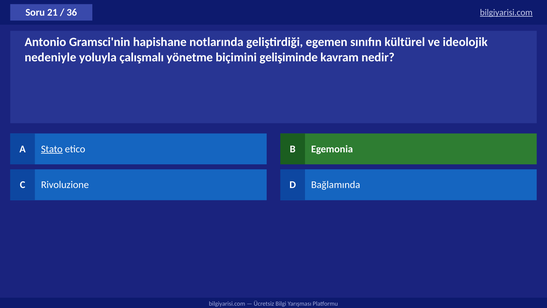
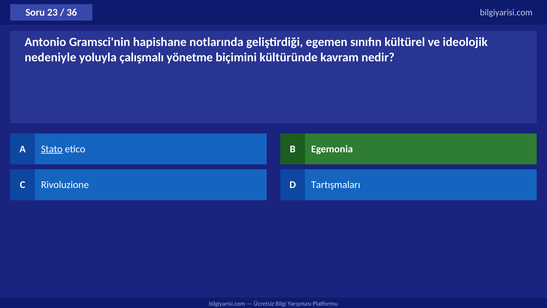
21: 21 -> 23
bilgiyarisi.com at (506, 12) underline: present -> none
gelişiminde: gelişiminde -> kültüründe
Bağlamında: Bağlamında -> Tartışmaları
